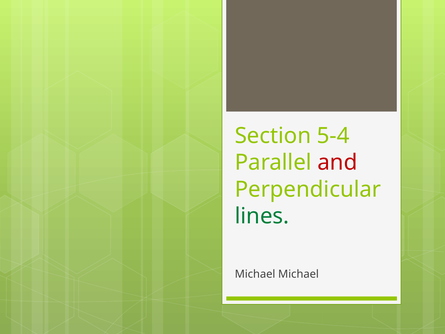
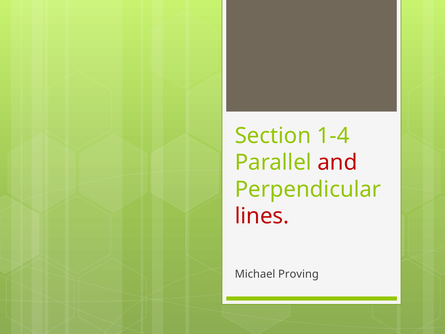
5-4: 5-4 -> 1-4
lines colour: green -> red
Michael Michael: Michael -> Proving
